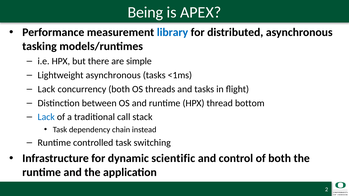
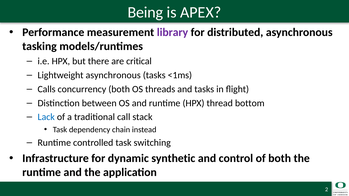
library colour: blue -> purple
simple: simple -> critical
Lack at (46, 89): Lack -> Calls
scientific: scientific -> synthetic
